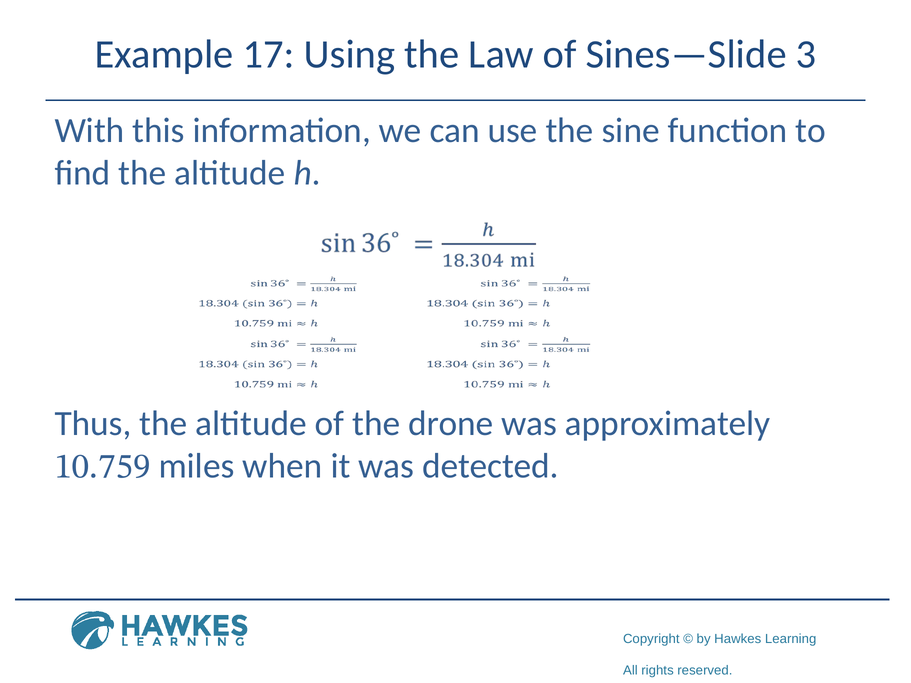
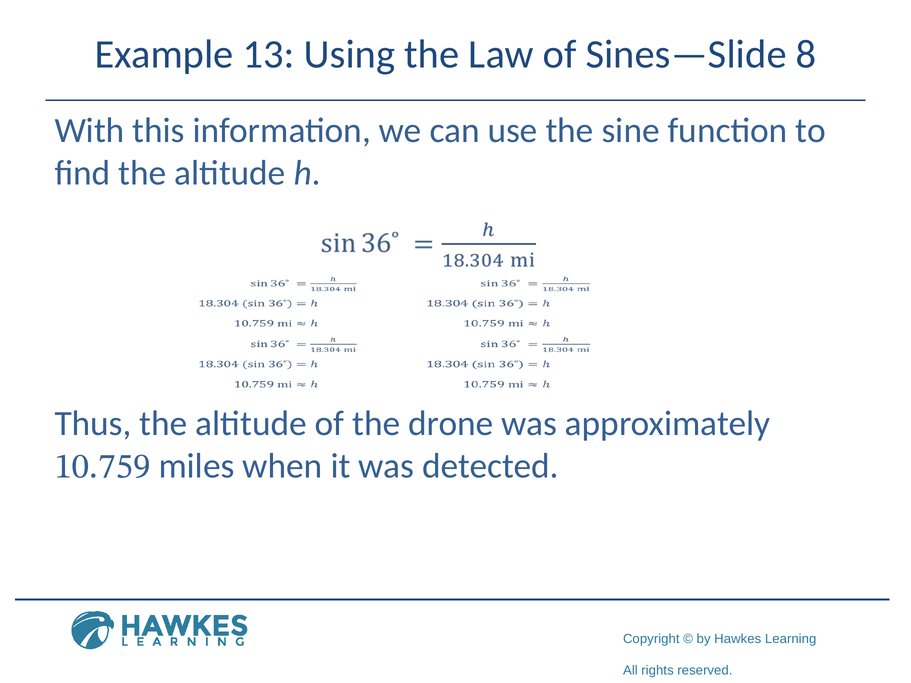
17: 17 -> 13
3: 3 -> 8
